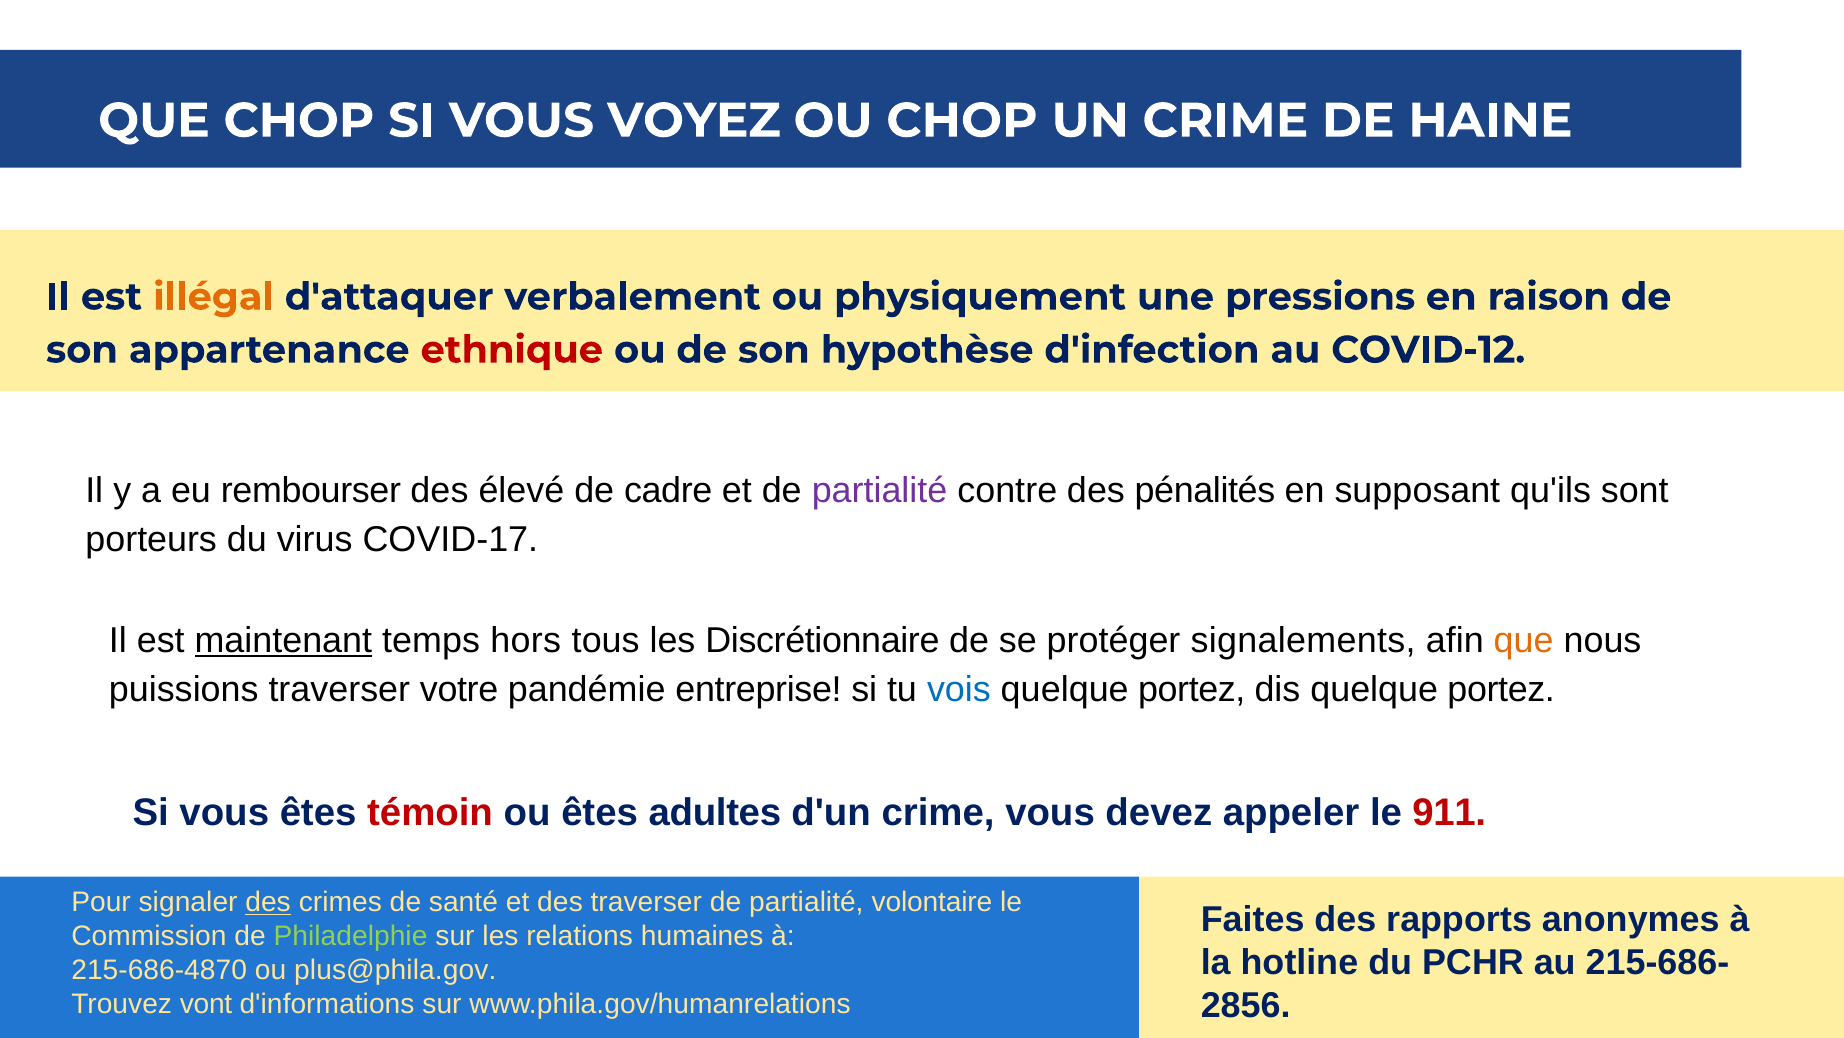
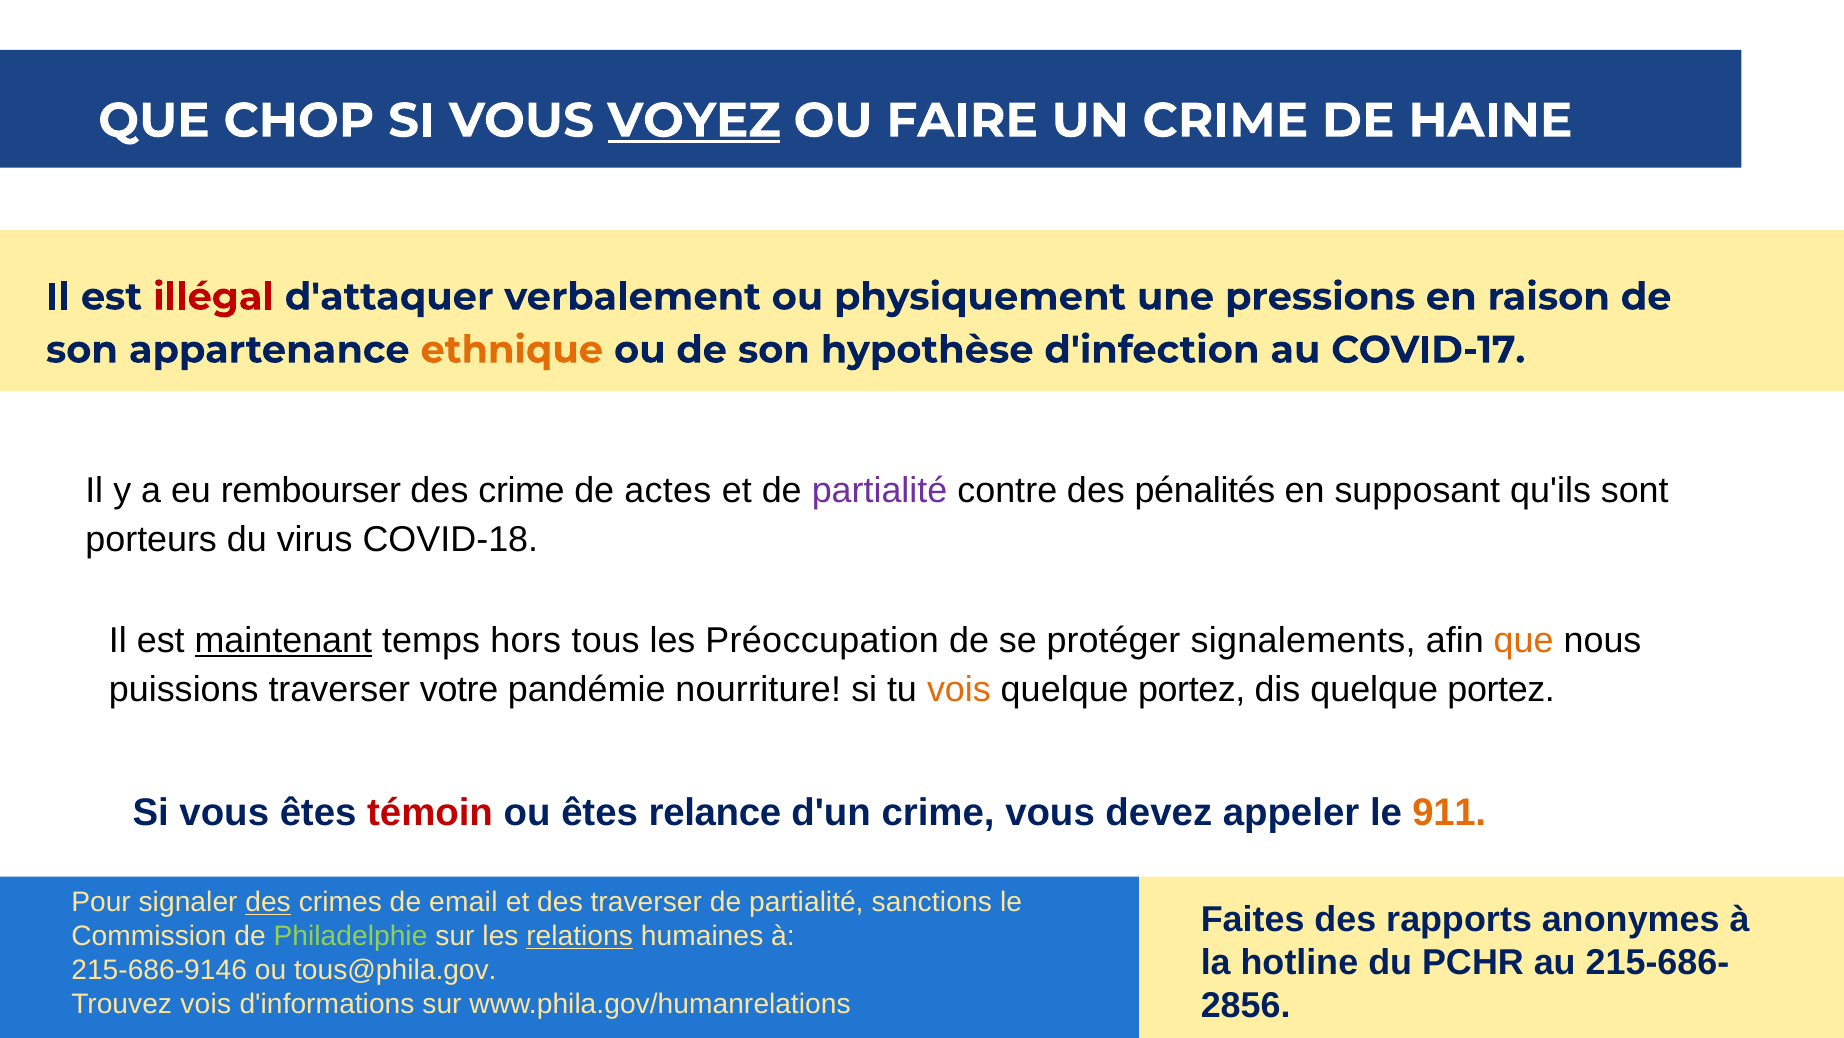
VOYEZ underline: none -> present
OU CHOP: CHOP -> FAIRE
illégal colour: orange -> red
ethnique colour: red -> orange
COVID-12: COVID-12 -> COVID-17
des élevé: élevé -> crime
cadre: cadre -> actes
COVID-17: COVID-17 -> COVID-18
Discrétionnaire: Discrétionnaire -> Préoccupation
entreprise: entreprise -> nourriture
vois at (959, 689) colour: blue -> orange
adultes: adultes -> relance
911 colour: red -> orange
santé: santé -> email
volontaire: volontaire -> sanctions
relations underline: none -> present
215-686-4870: 215-686-4870 -> 215-686-9146
plus@phila.gov: plus@phila.gov -> tous@phila.gov
Trouvez vont: vont -> vois
